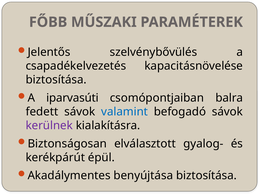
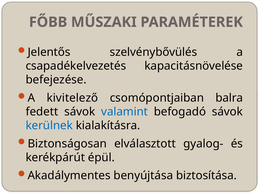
biztosítása at (56, 80): biztosítása -> befejezése
iparvasúti: iparvasúti -> kivitelező
kerülnek colour: purple -> blue
